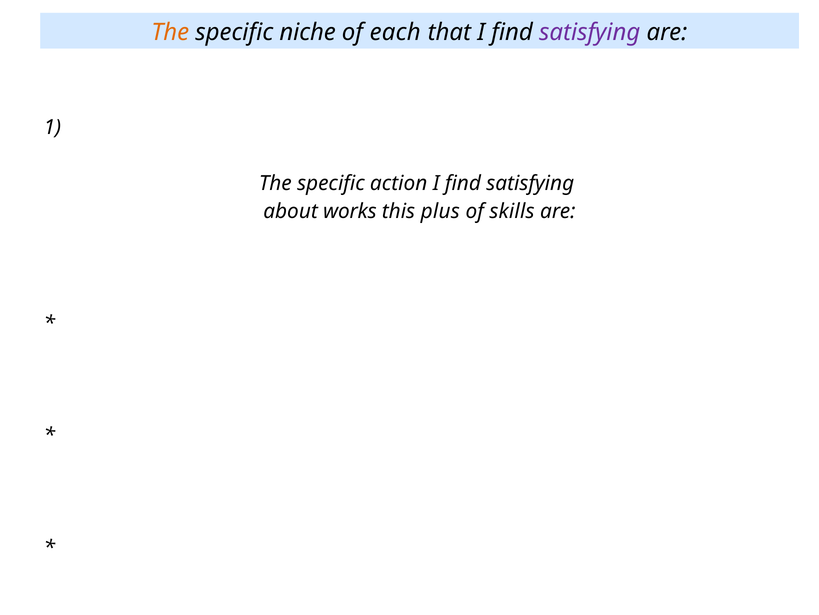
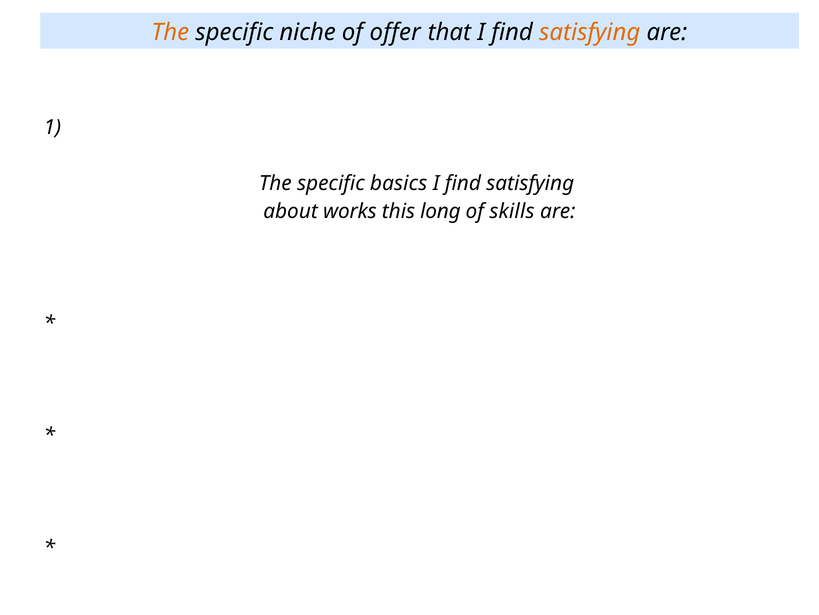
each: each -> offer
satisfying at (590, 32) colour: purple -> orange
action: action -> basics
plus: plus -> long
